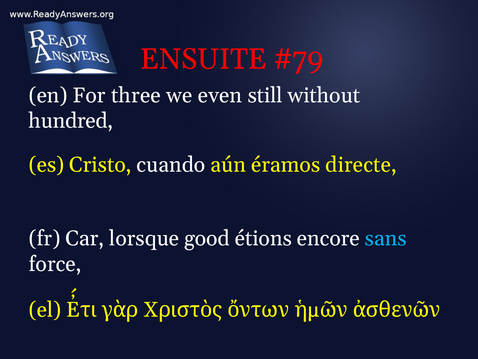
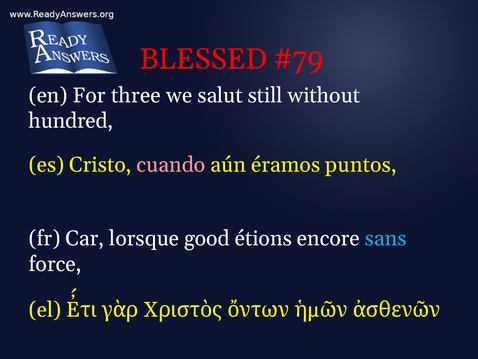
ENSUITE: ENSUITE -> BLESSED
even: even -> salut
cuando colour: white -> pink
directe: directe -> puntos
